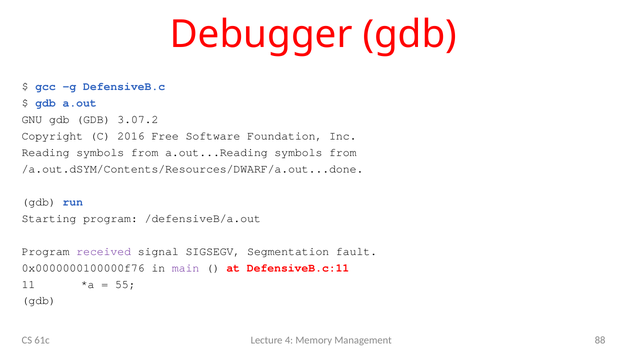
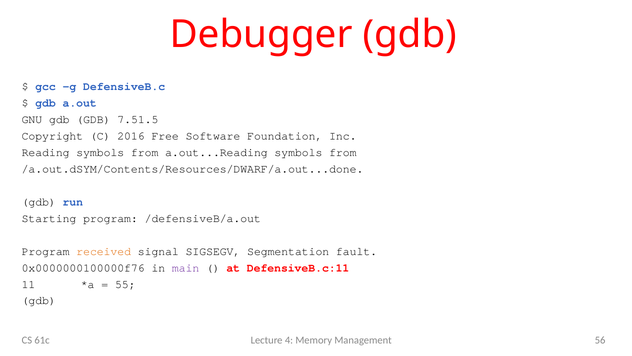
3.07.2: 3.07.2 -> 7.51.5
received colour: purple -> orange
88: 88 -> 56
